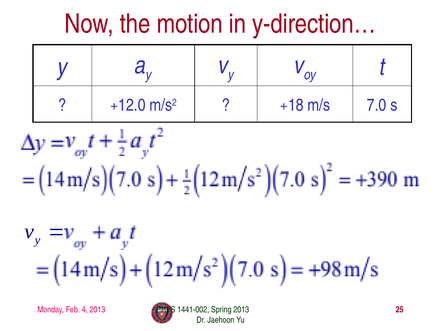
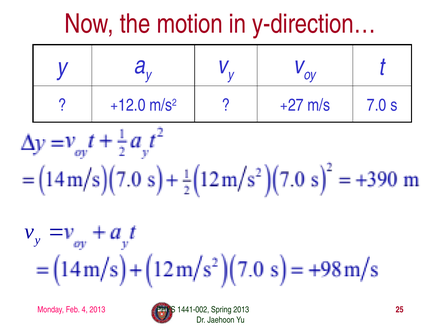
+18: +18 -> +27
